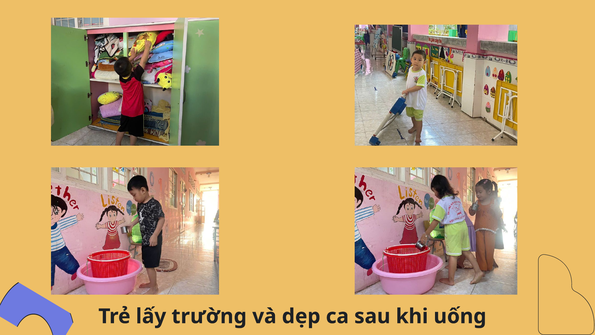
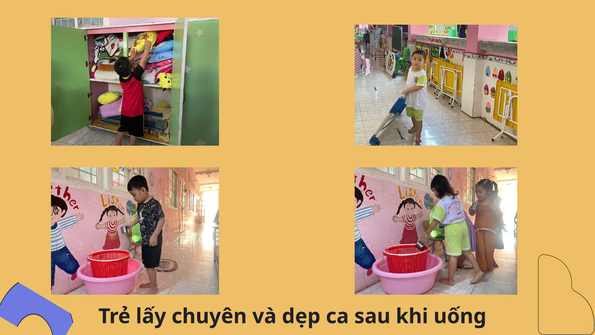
trường: trường -> chuyên
